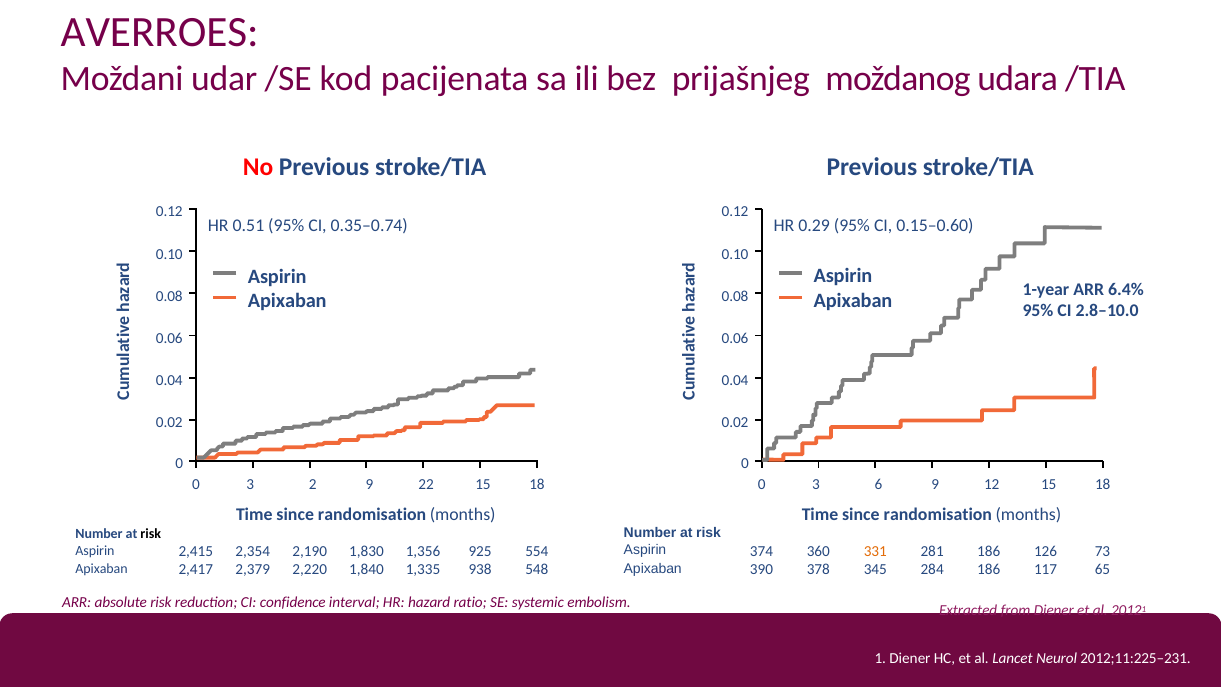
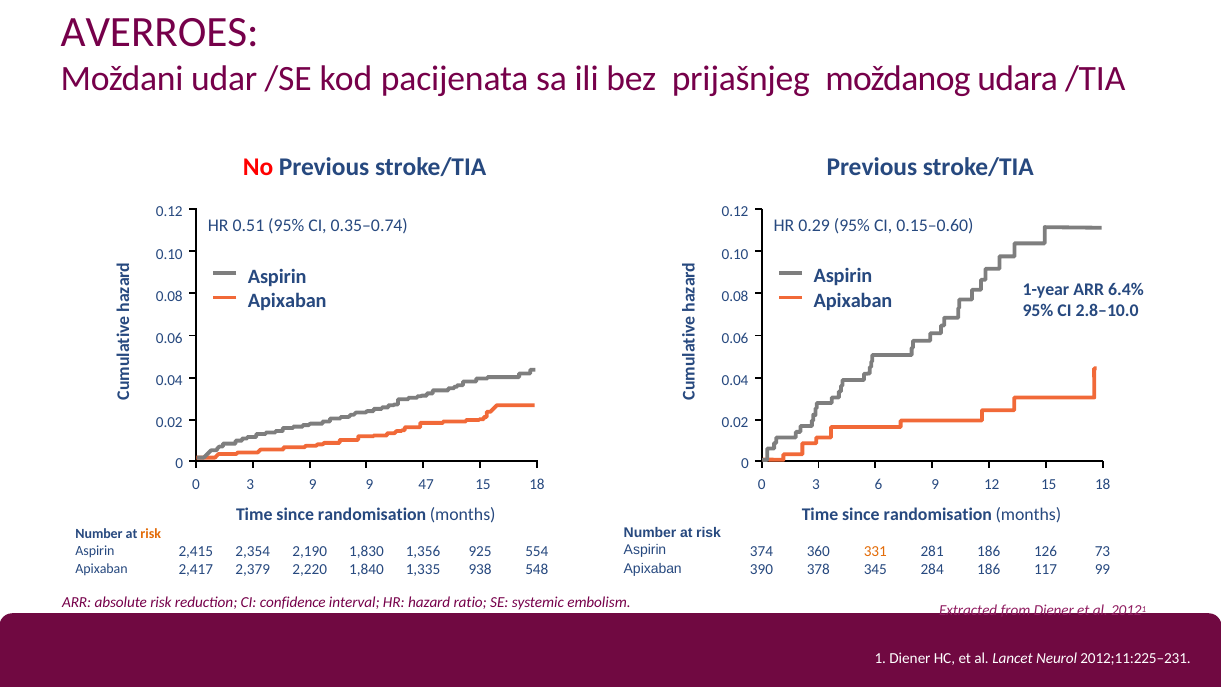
3 2: 2 -> 9
22: 22 -> 47
risk at (151, 534) colour: black -> orange
65: 65 -> 99
